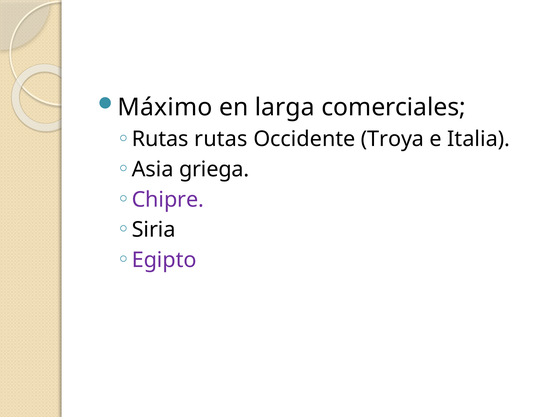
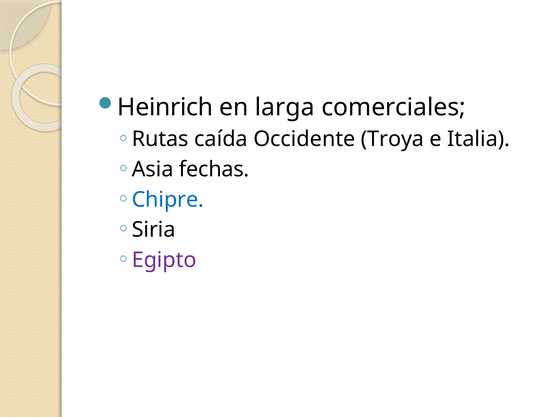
Máximo: Máximo -> Heinrich
Rutas rutas: rutas -> caída
griega: griega -> fechas
Chipre colour: purple -> blue
